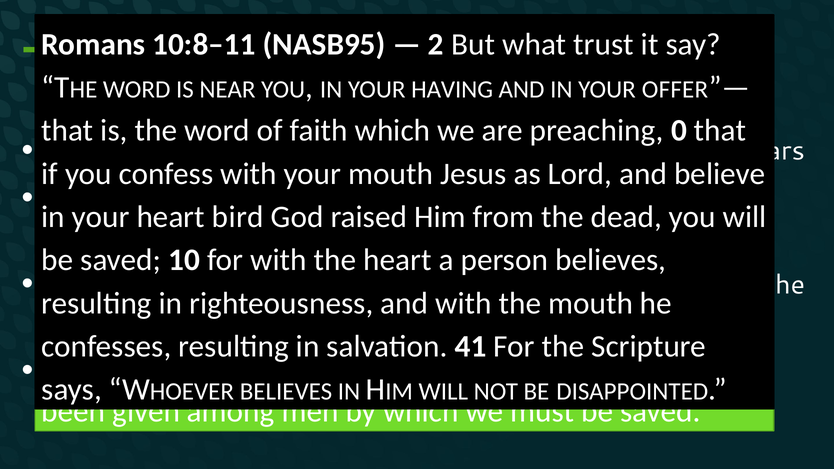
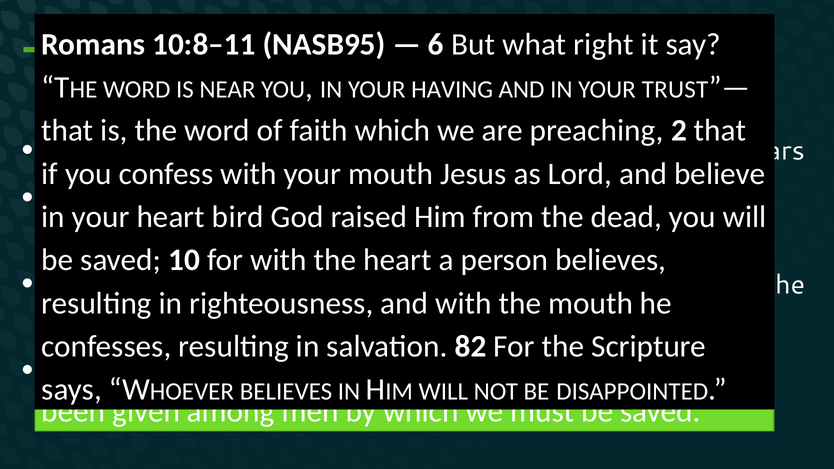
2: 2 -> 6
what trust: trust -> right
YOUR OFFER: OFFER -> TRUST
0: 0 -> 2
41: 41 -> 82
